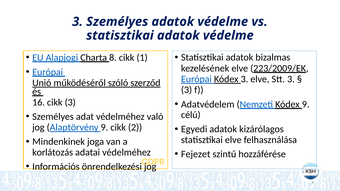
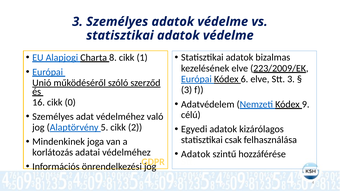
Kódex 3: 3 -> 6
cikk 3: 3 -> 0
Alaptörvény 9: 9 -> 5
statisztikai elve: elve -> csak
Fejezet at (196, 154): Fejezet -> Adatok
